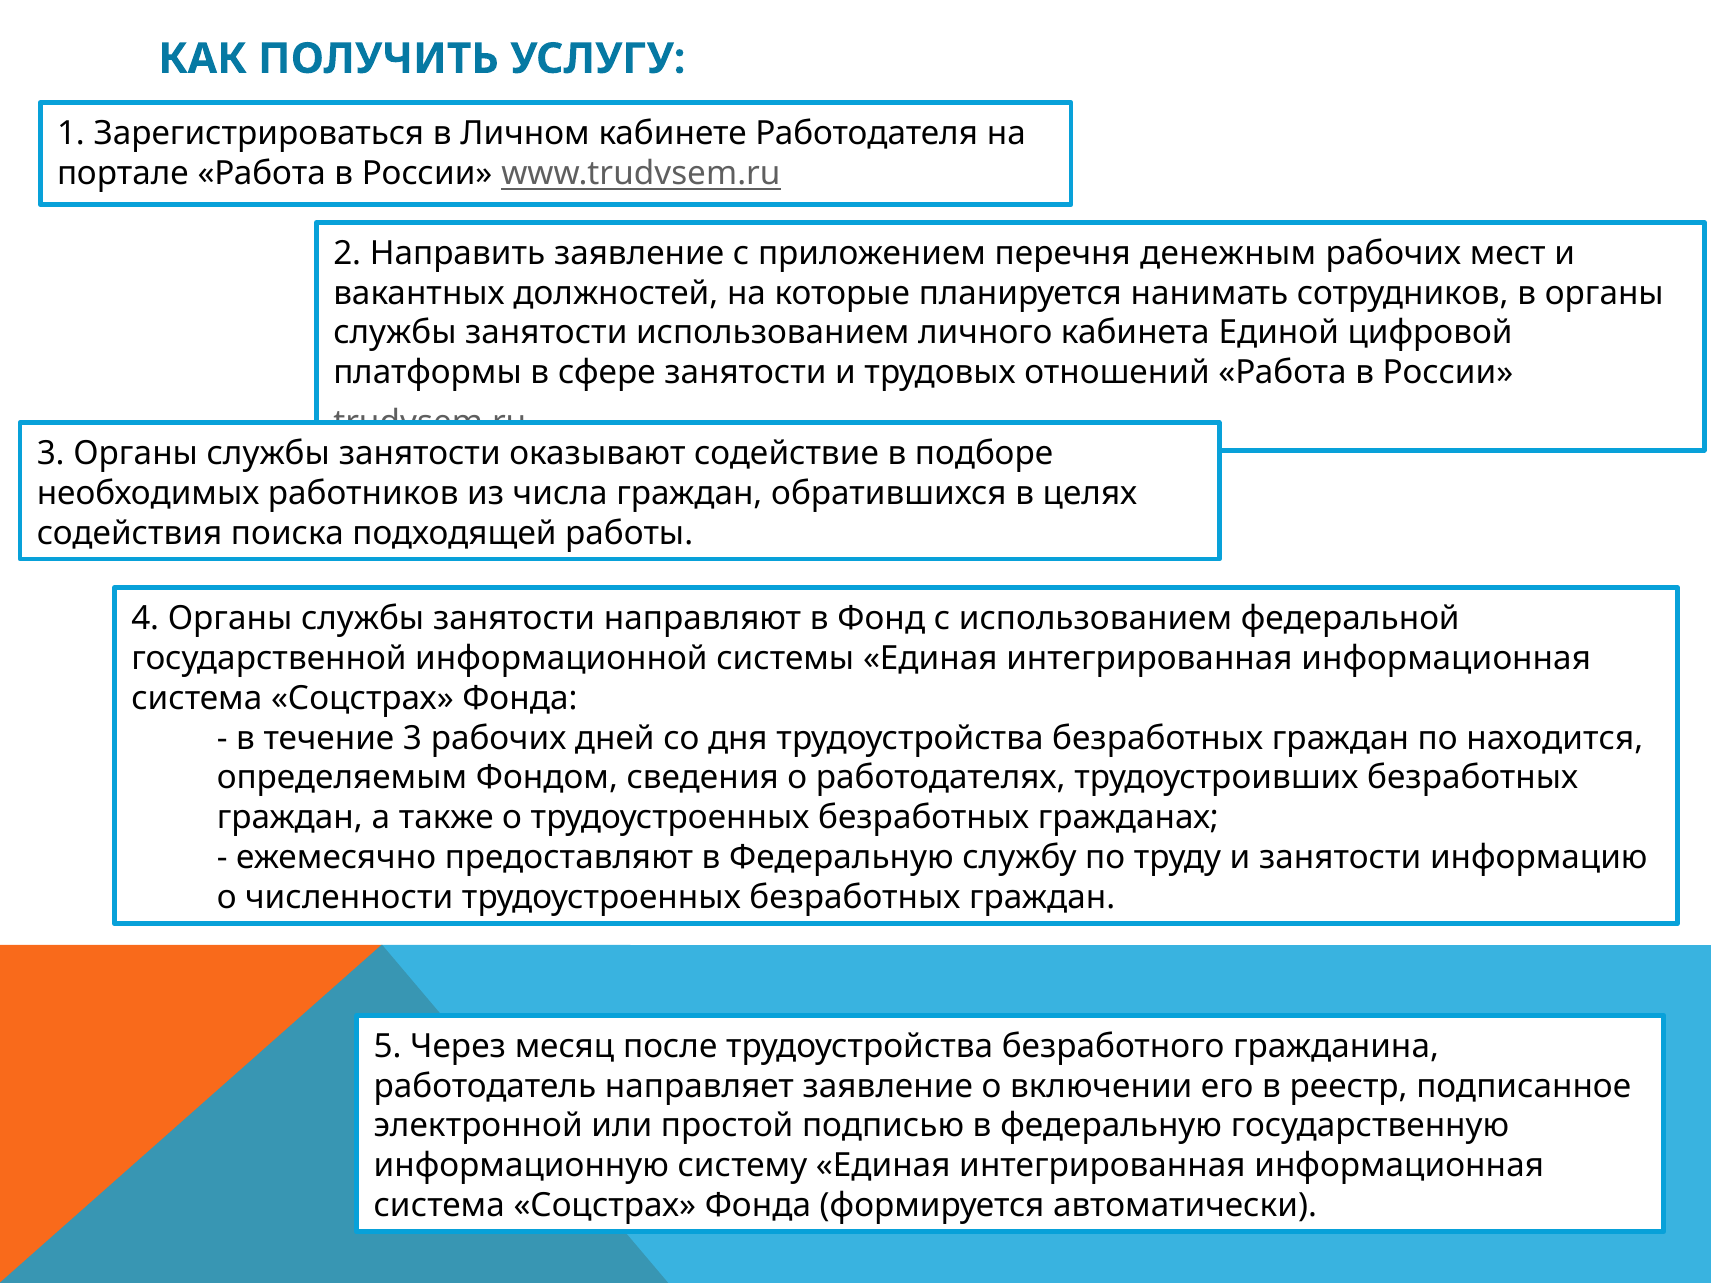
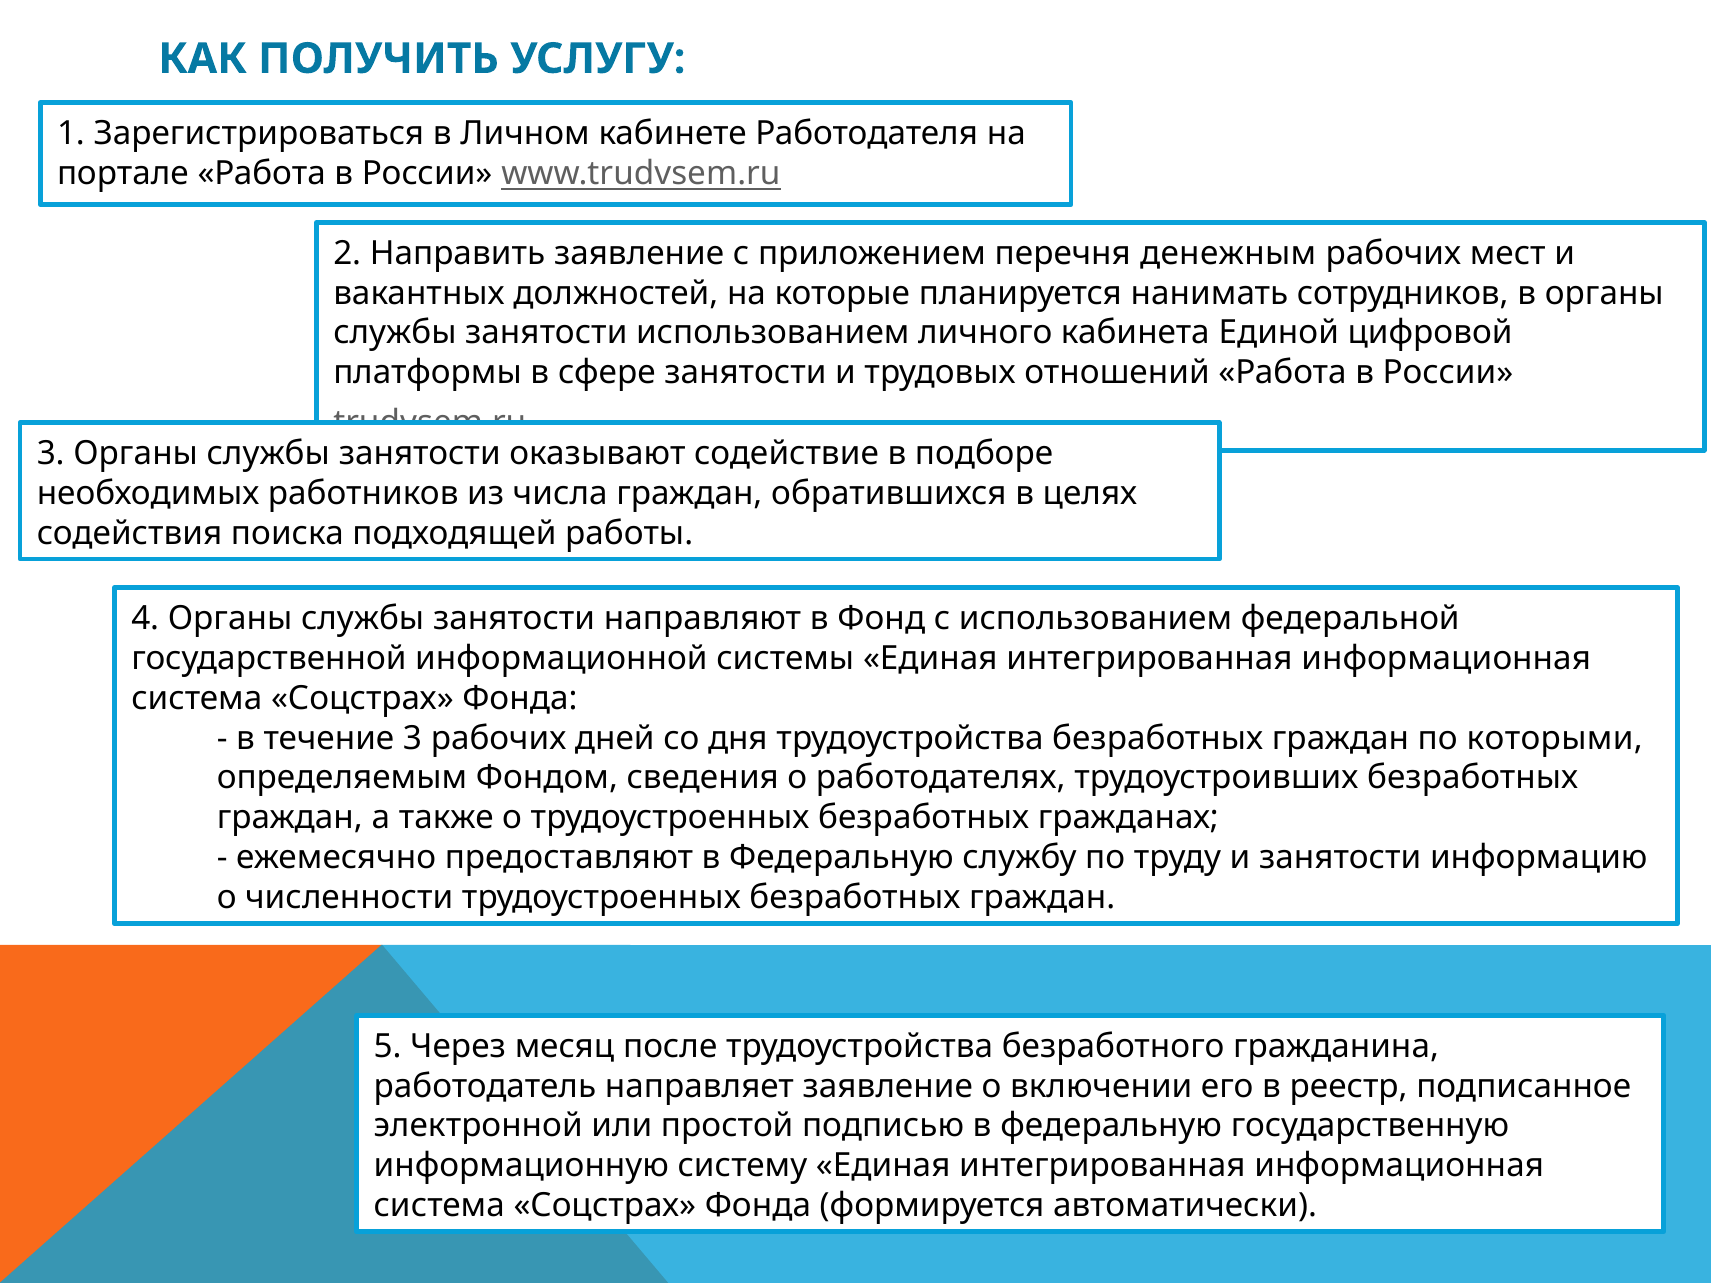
находится: находится -> которыми
